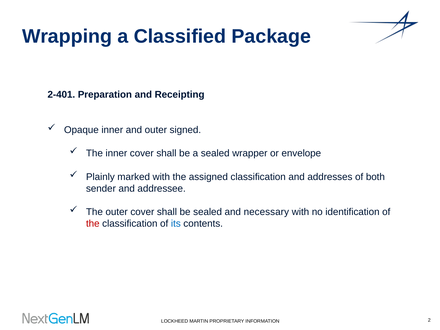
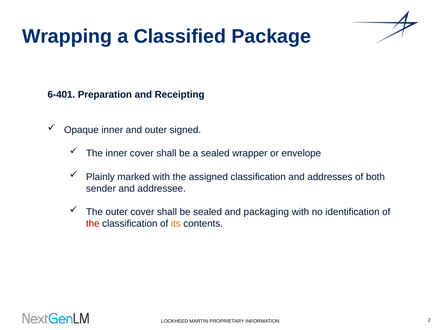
2-401: 2-401 -> 6-401
necessary: necessary -> packaging
its colour: blue -> orange
